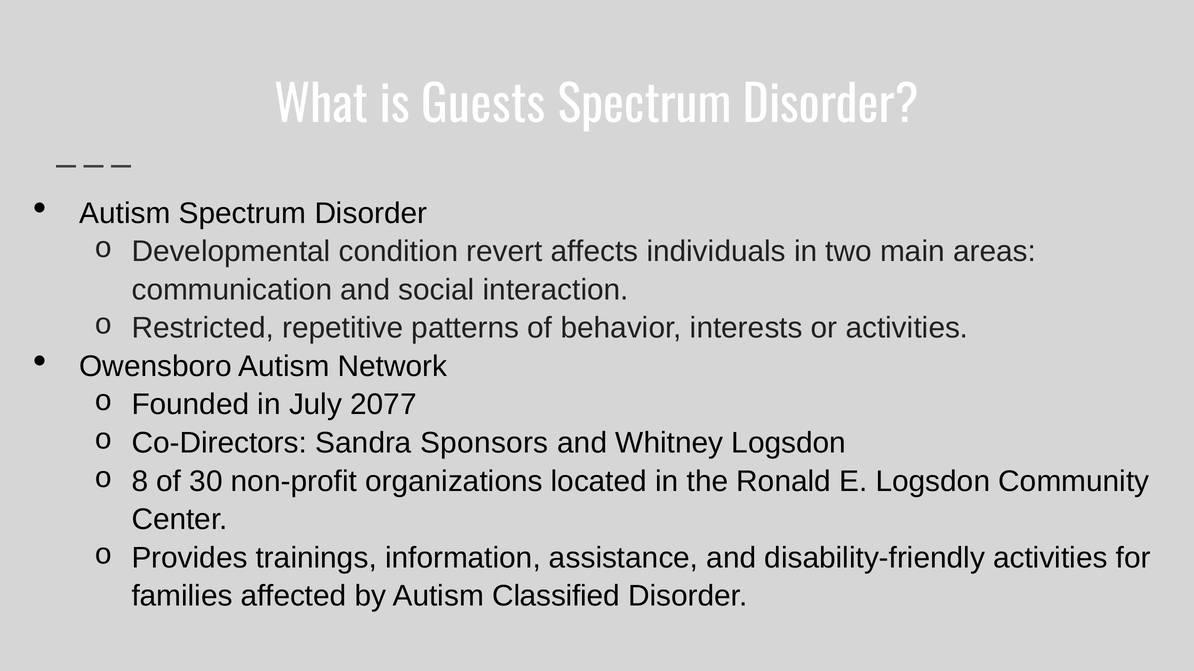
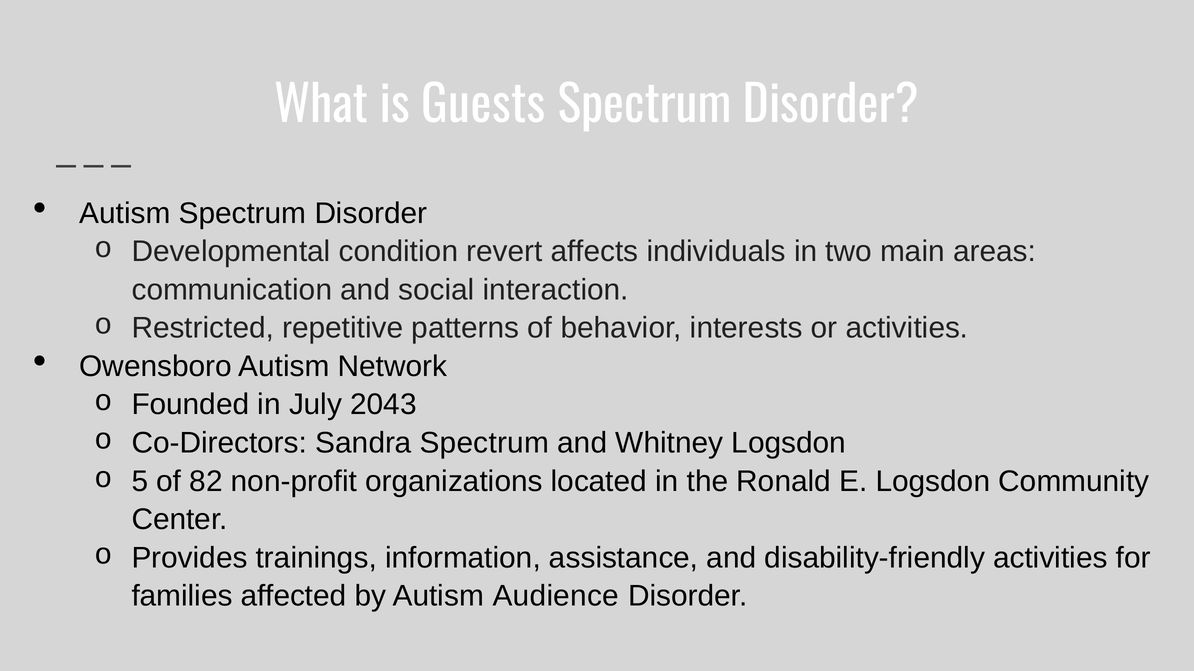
2077: 2077 -> 2043
Sandra Sponsors: Sponsors -> Spectrum
8: 8 -> 5
30: 30 -> 82
Classified: Classified -> Audience
